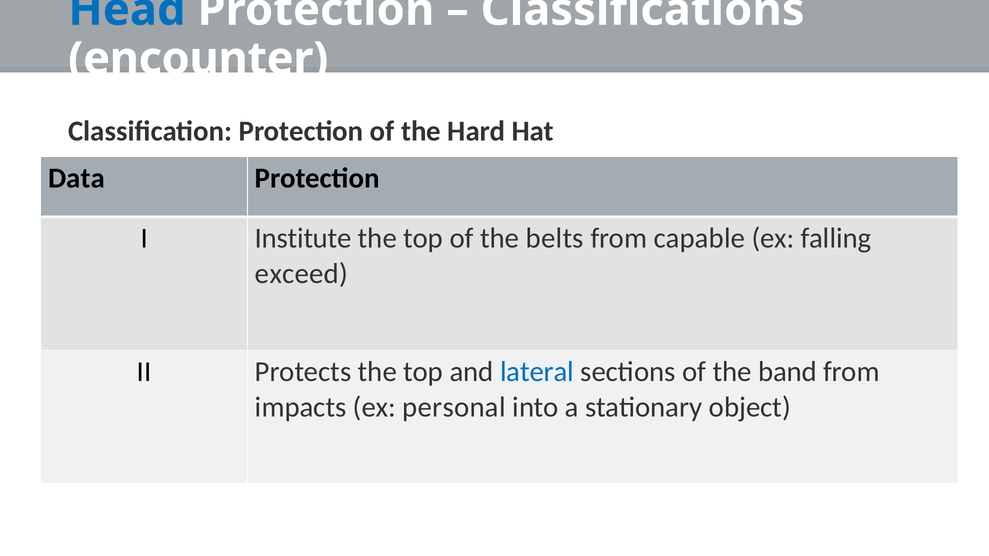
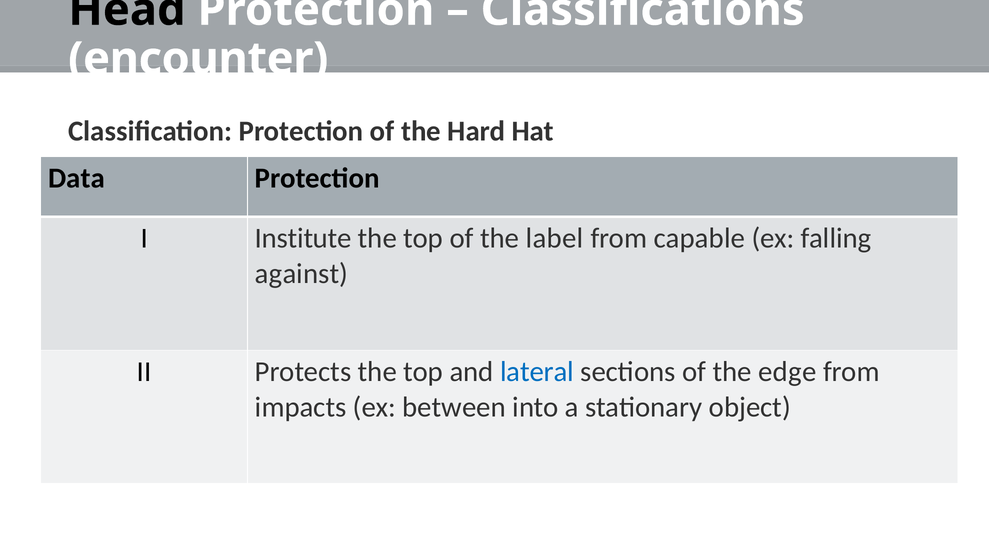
Head colour: blue -> black
belts: belts -> label
exceed: exceed -> against
band: band -> edge
personal: personal -> between
